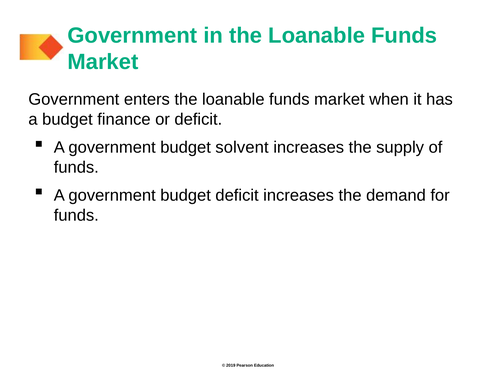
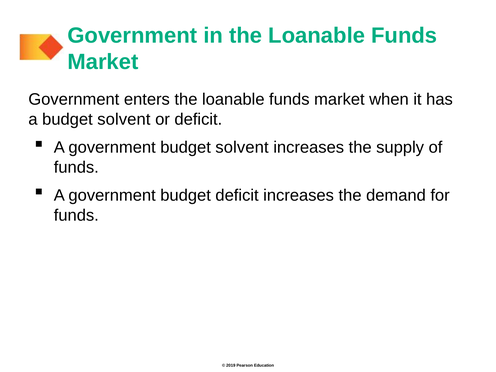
a budget finance: finance -> solvent
